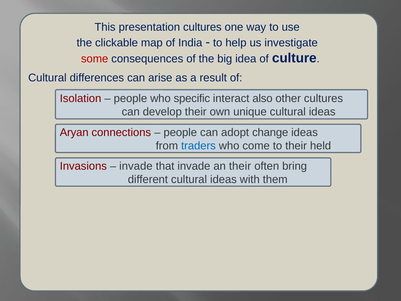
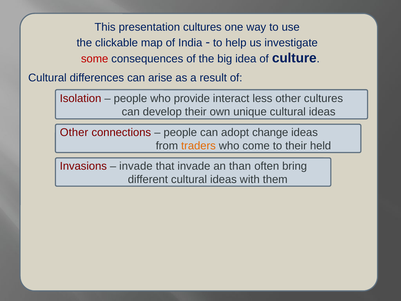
specific: specific -> provide
also: also -> less
Aryan at (74, 132): Aryan -> Other
traders colour: blue -> orange
an their: their -> than
